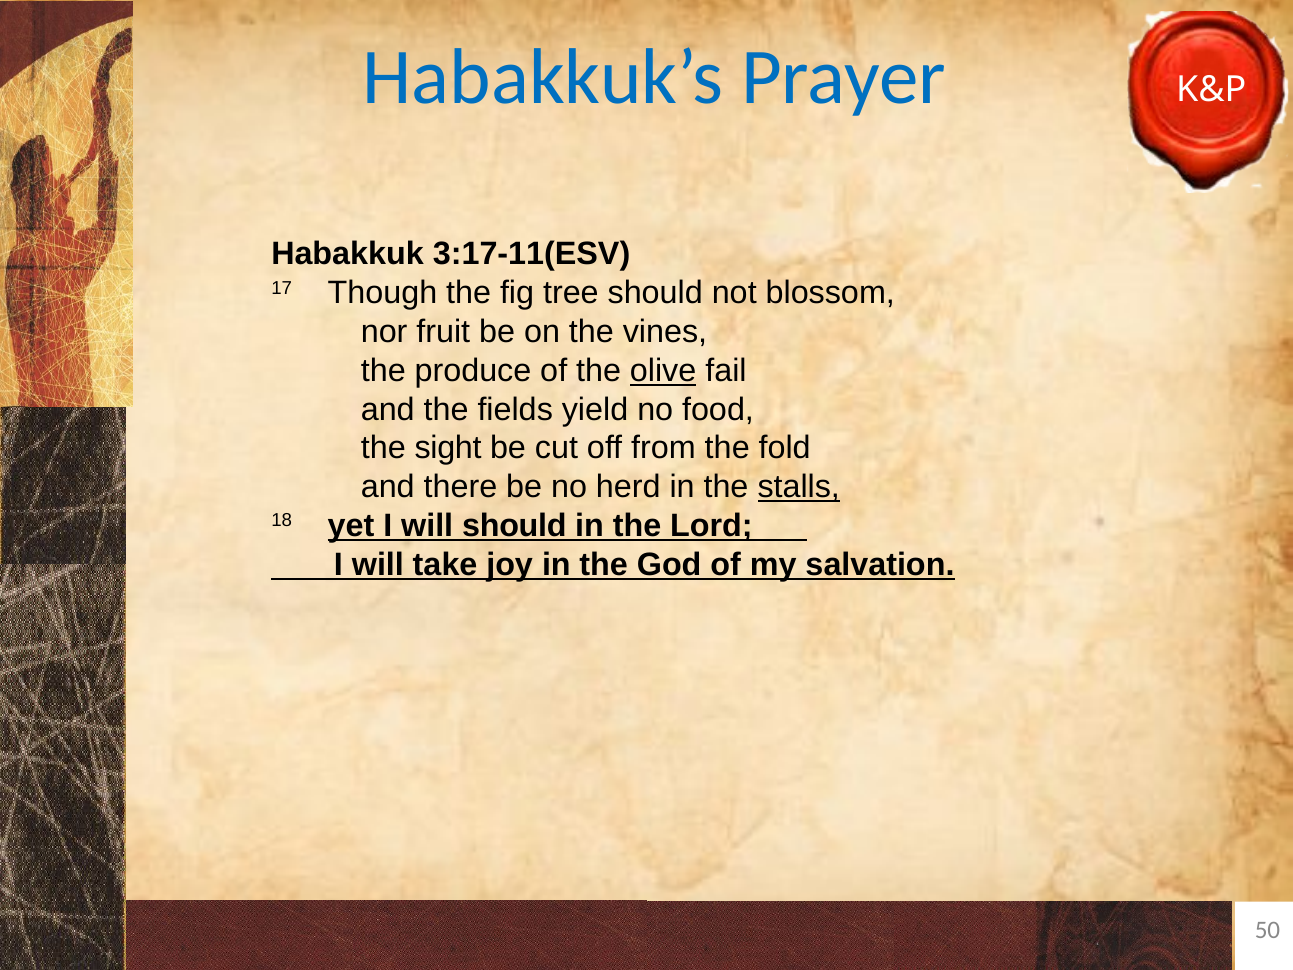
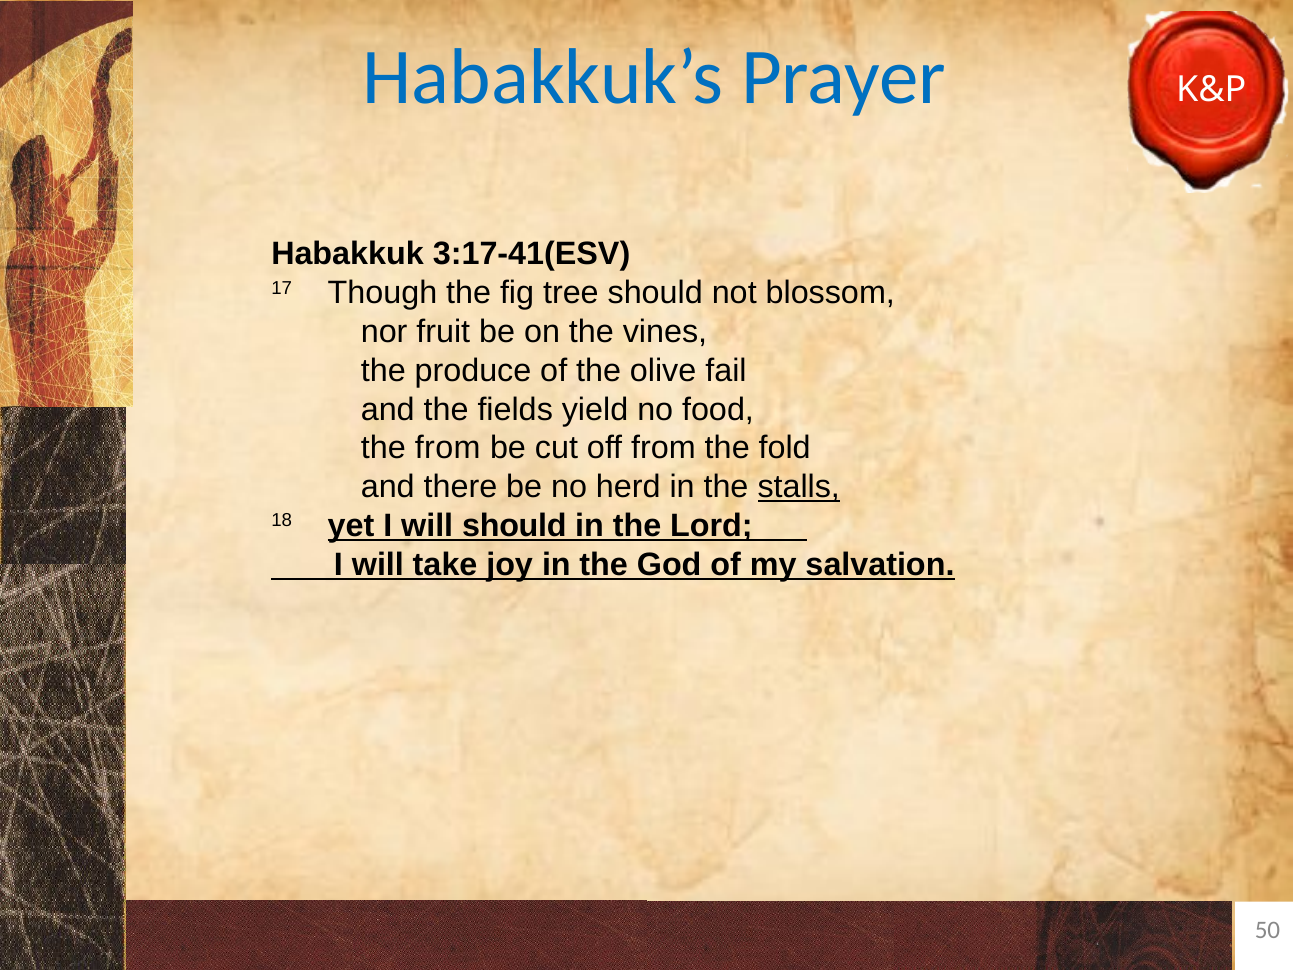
3:17-11(ESV: 3:17-11(ESV -> 3:17-41(ESV
olive underline: present -> none
the sight: sight -> from
